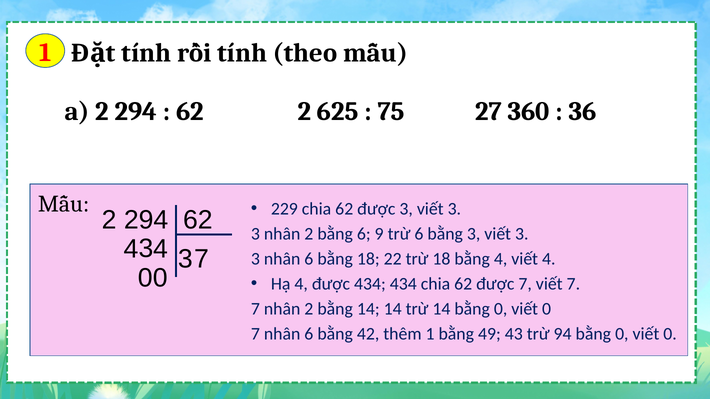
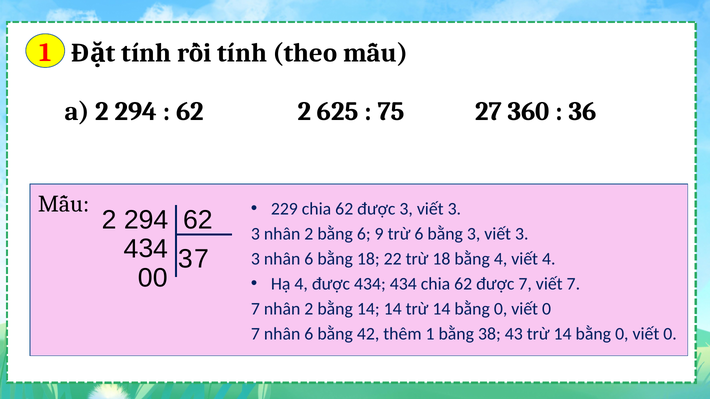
49: 49 -> 38
43 trừ 94: 94 -> 14
